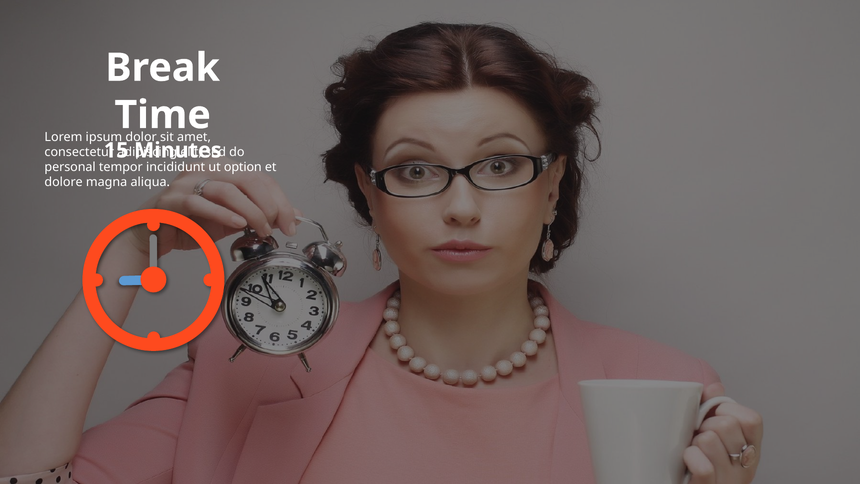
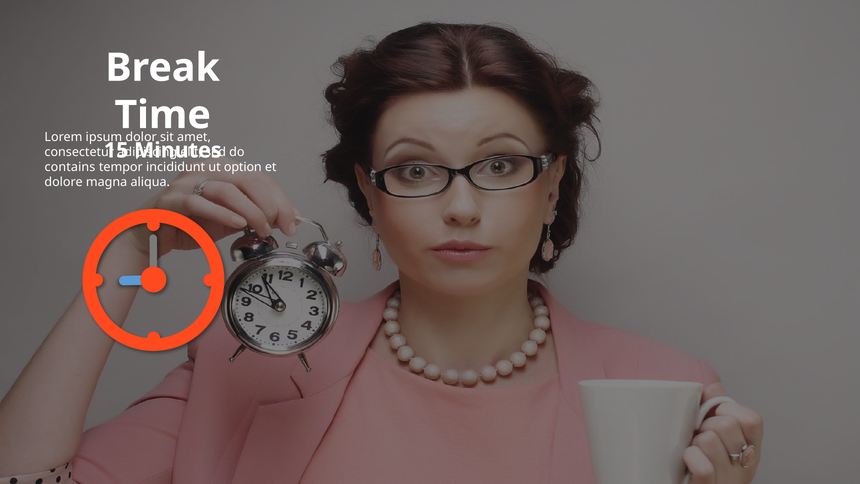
personal: personal -> contains
